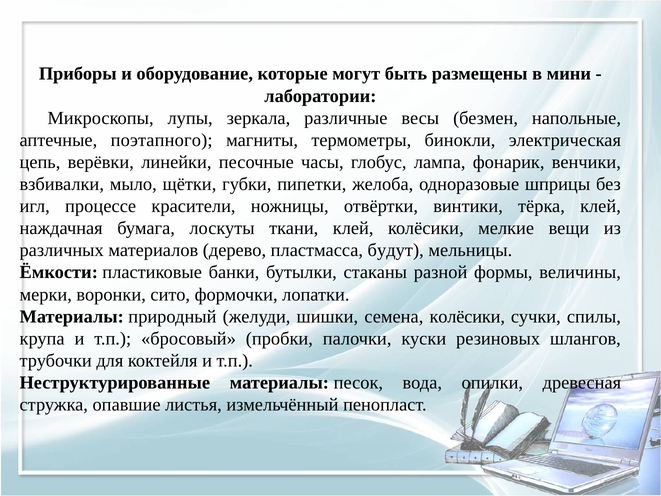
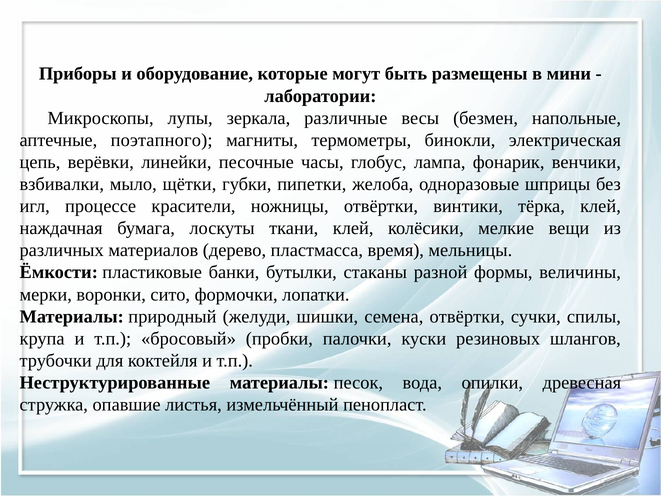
будут: будут -> время
семена колёсики: колёсики -> отвёртки
